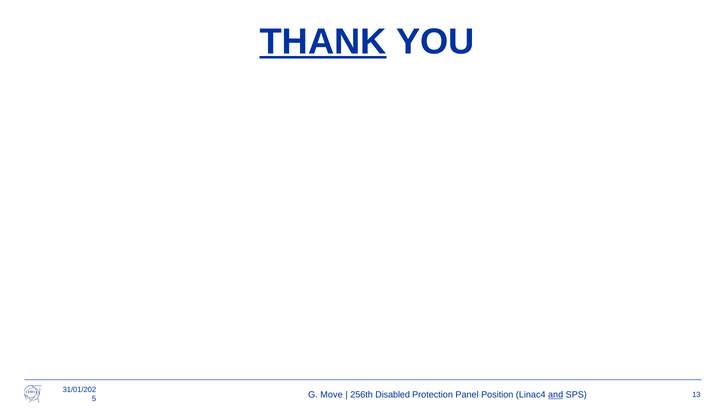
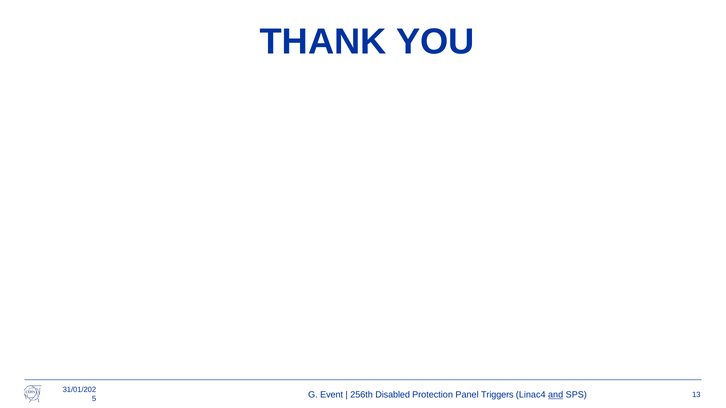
THANK underline: present -> none
Move: Move -> Event
Position: Position -> Triggers
